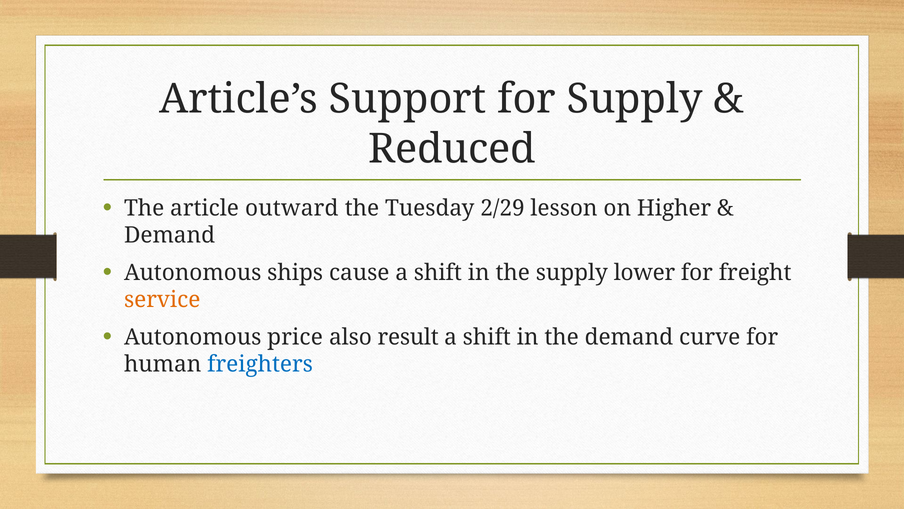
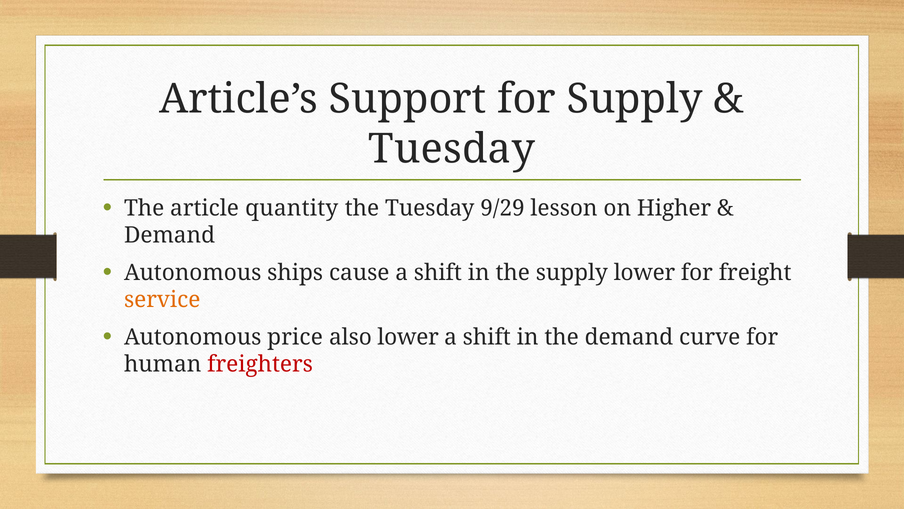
Reduced at (452, 149): Reduced -> Tuesday
outward: outward -> quantity
2/29: 2/29 -> 9/29
also result: result -> lower
freighters colour: blue -> red
